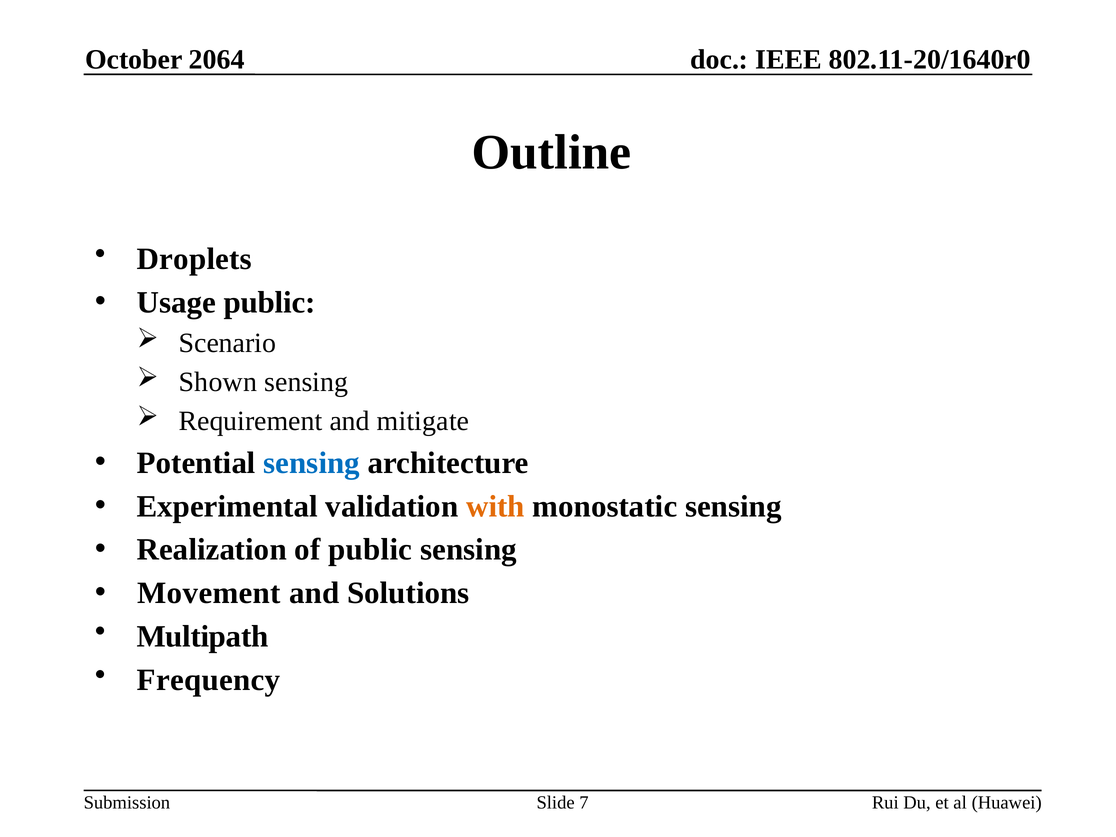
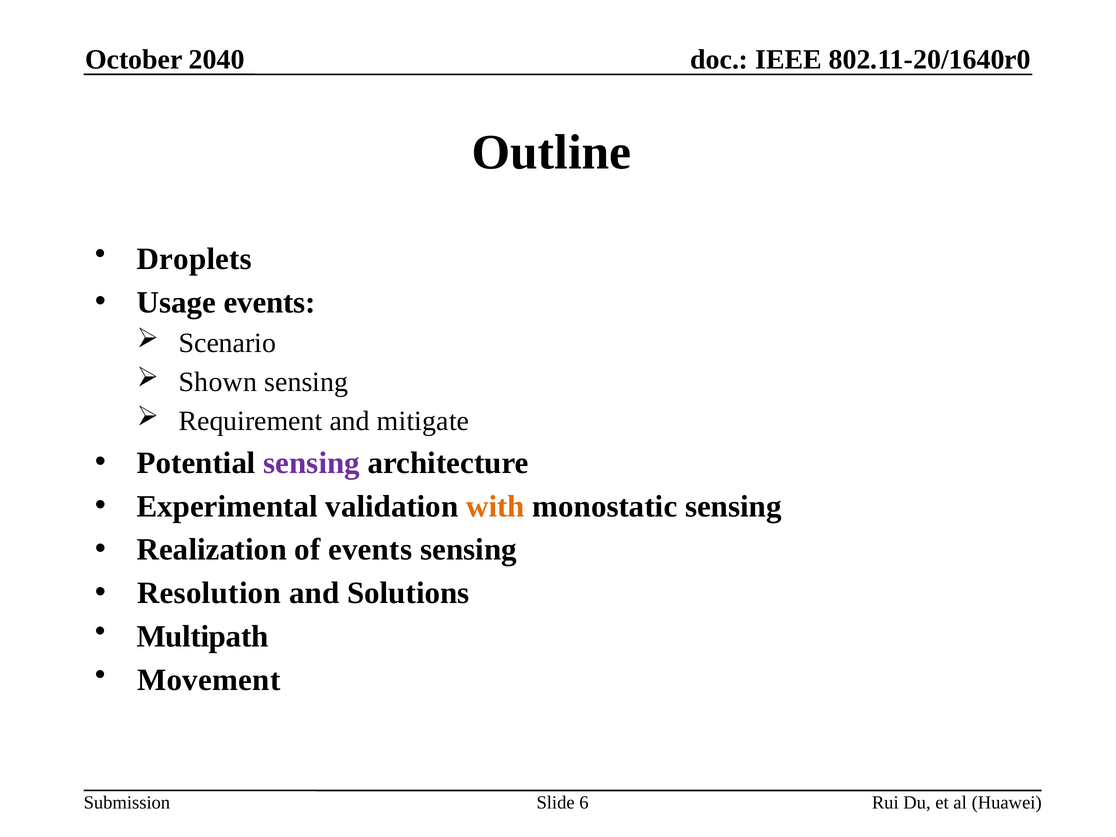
2064: 2064 -> 2040
Usage public: public -> events
sensing at (312, 463) colour: blue -> purple
of public: public -> events
Movement: Movement -> Resolution
Frequency: Frequency -> Movement
7: 7 -> 6
